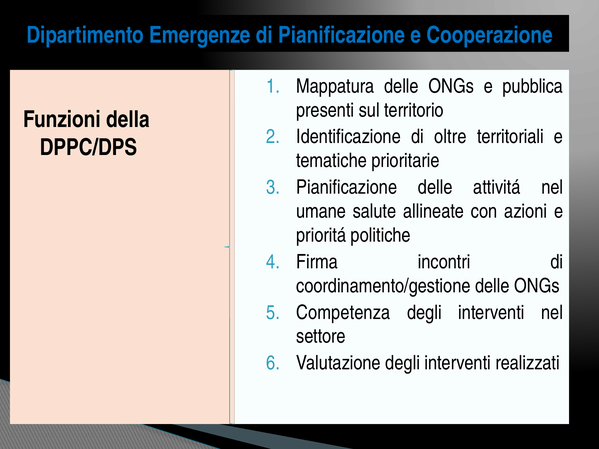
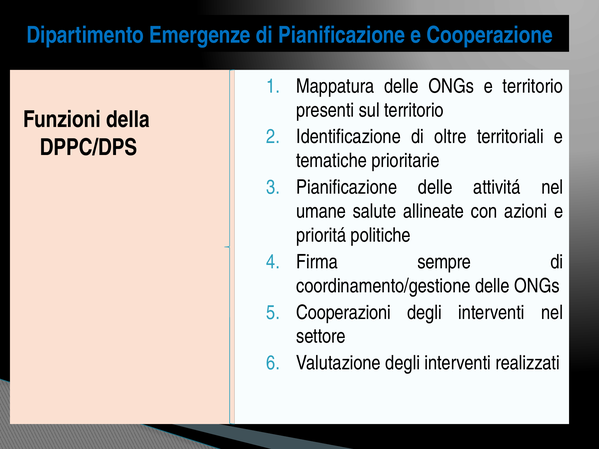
e pubblica: pubblica -> territorio
incontri: incontri -> sempre
Competenza: Competenza -> Cooperazioni
